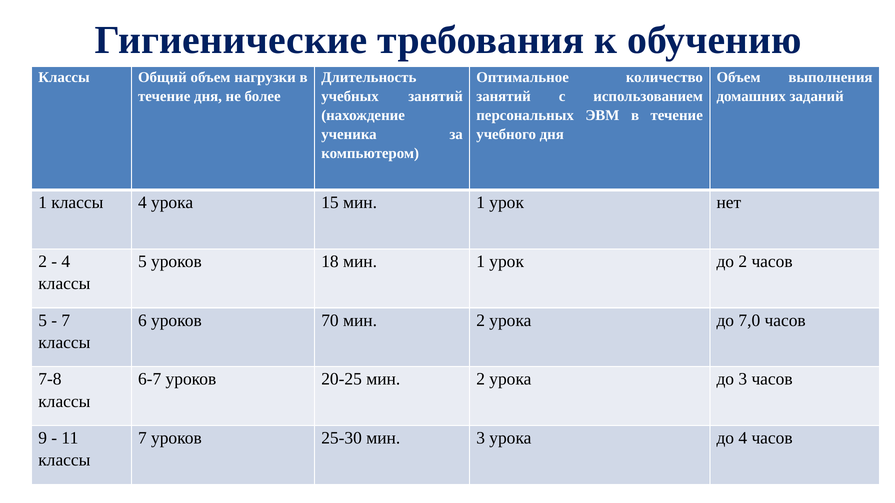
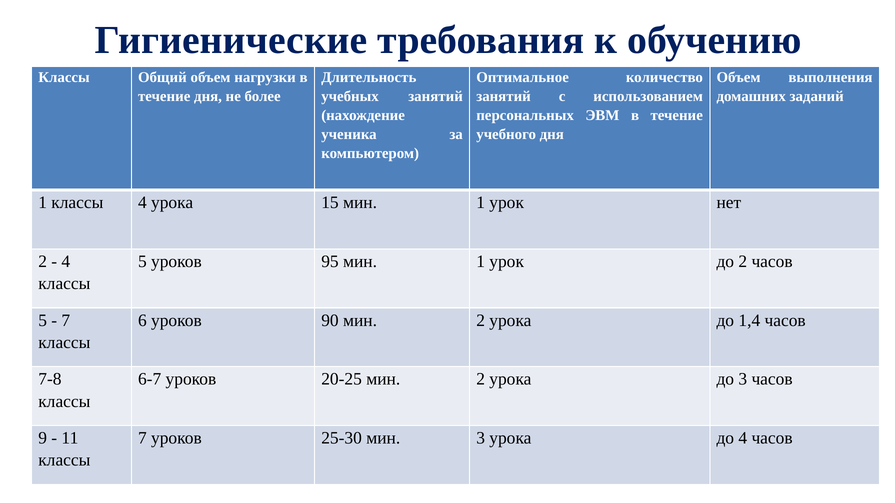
18: 18 -> 95
70: 70 -> 90
7,0: 7,0 -> 1,4
